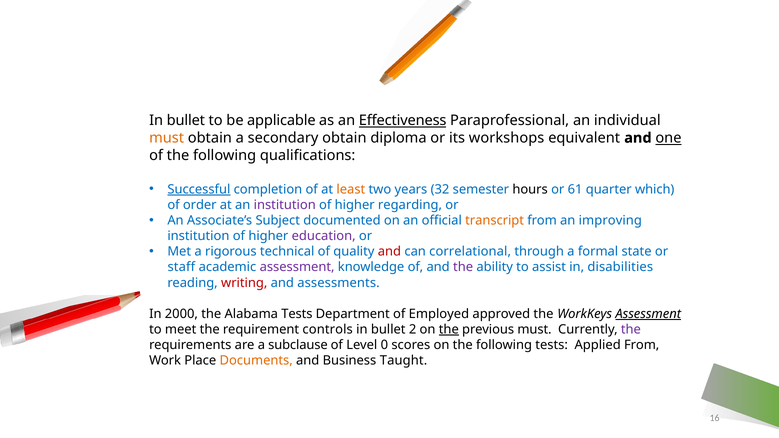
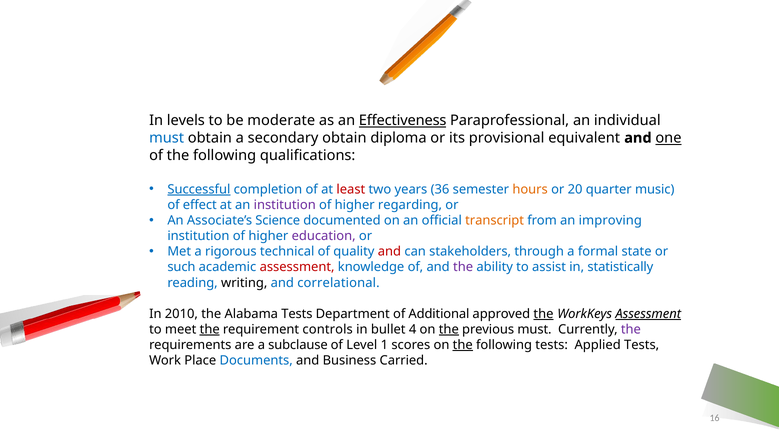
bullet at (186, 120): bullet -> levels
applicable: applicable -> moderate
must at (167, 138) colour: orange -> blue
workshops: workshops -> provisional
least colour: orange -> red
32: 32 -> 36
hours colour: black -> orange
61: 61 -> 20
which: which -> music
order: order -> effect
Subject: Subject -> Science
correlational: correlational -> stakeholders
staff: staff -> such
assessment at (297, 267) colour: purple -> red
disabilities: disabilities -> statistically
writing colour: red -> black
assessments: assessments -> correlational
2000: 2000 -> 2010
Employed: Employed -> Additional
the at (544, 314) underline: none -> present
the at (210, 330) underline: none -> present
2: 2 -> 4
0: 0 -> 1
the at (463, 345) underline: none -> present
Applied From: From -> Tests
Documents colour: orange -> blue
Taught: Taught -> Carried
